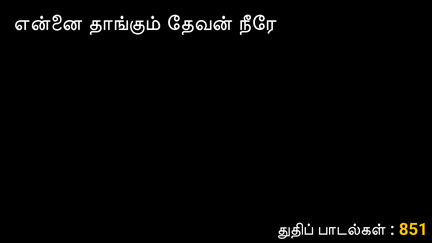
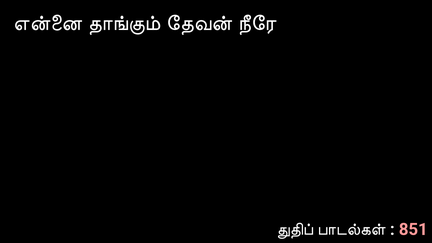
851 colour: yellow -> pink
